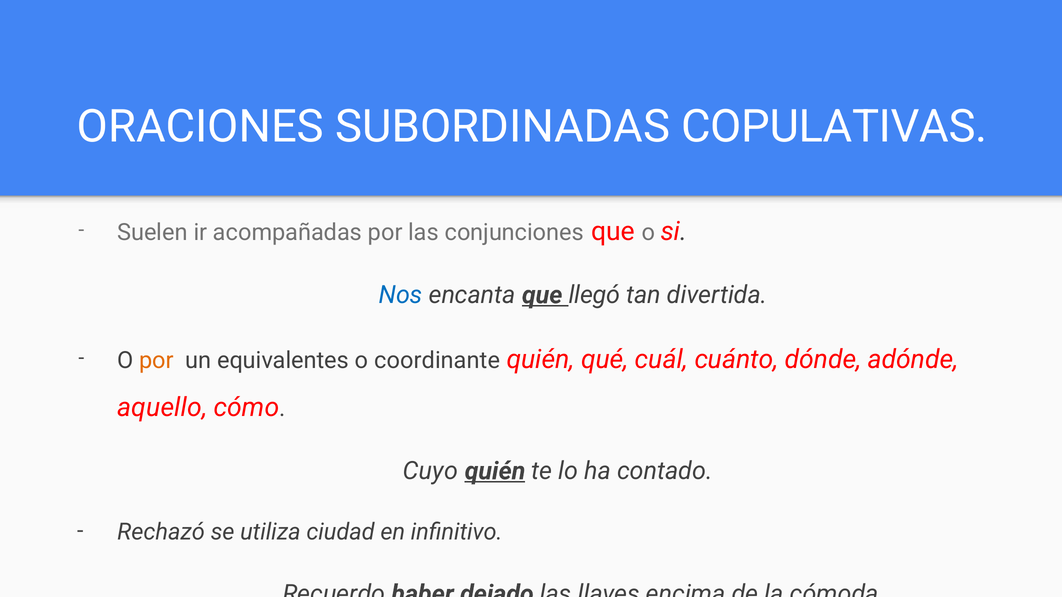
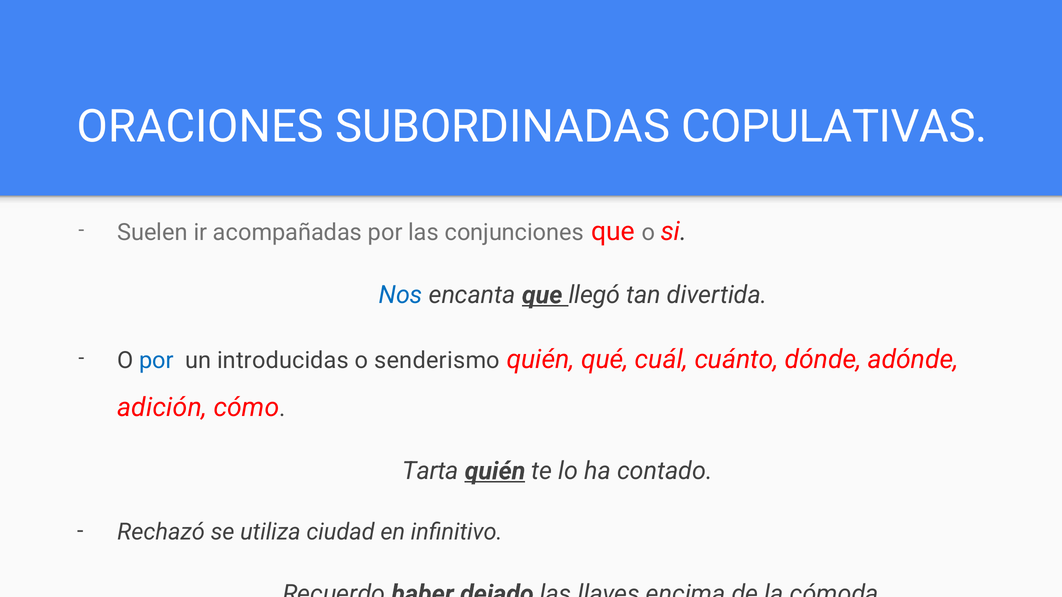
por at (156, 361) colour: orange -> blue
equivalentes: equivalentes -> introducidas
coordinante: coordinante -> senderismo
aquello: aquello -> adición
Cuyo: Cuyo -> Tarta
